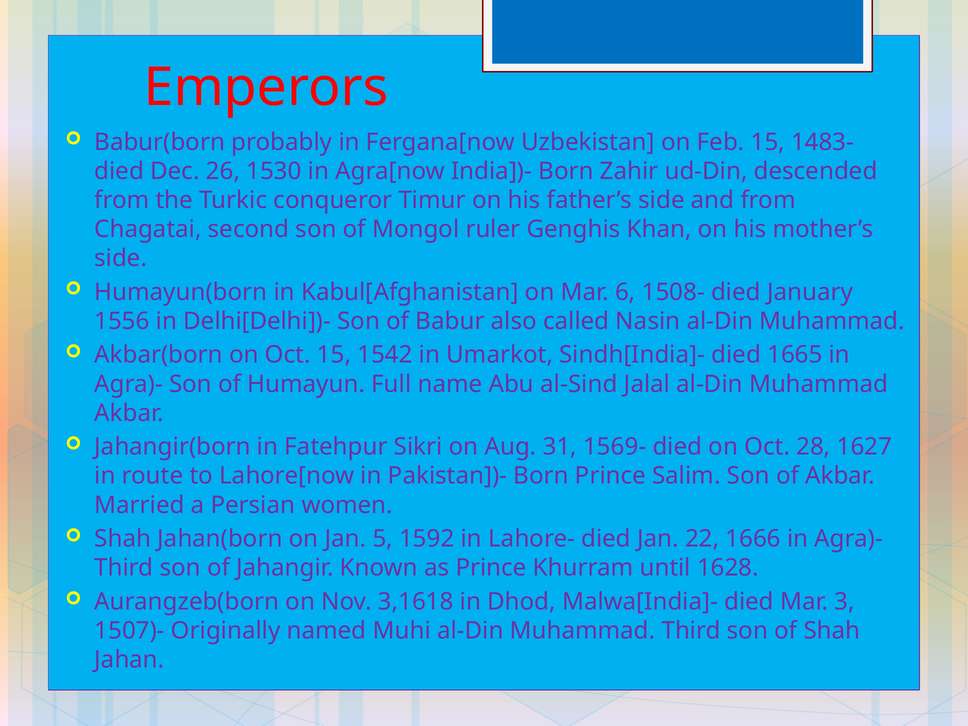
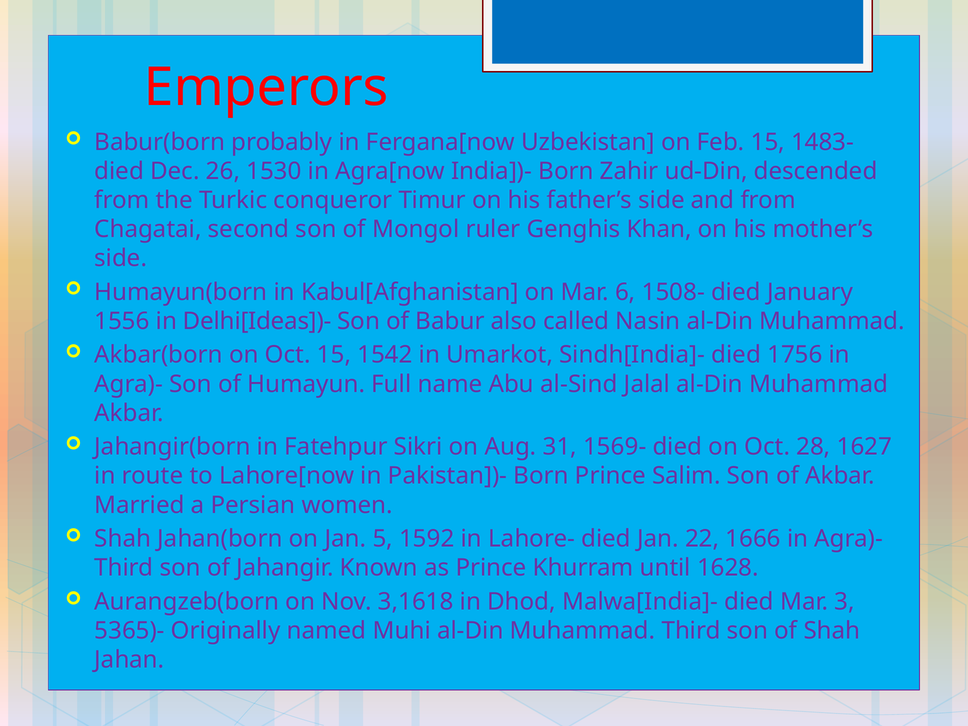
Delhi[Delhi])-: Delhi[Delhi])- -> Delhi[Ideas])-
1665: 1665 -> 1756
1507)-: 1507)- -> 5365)-
